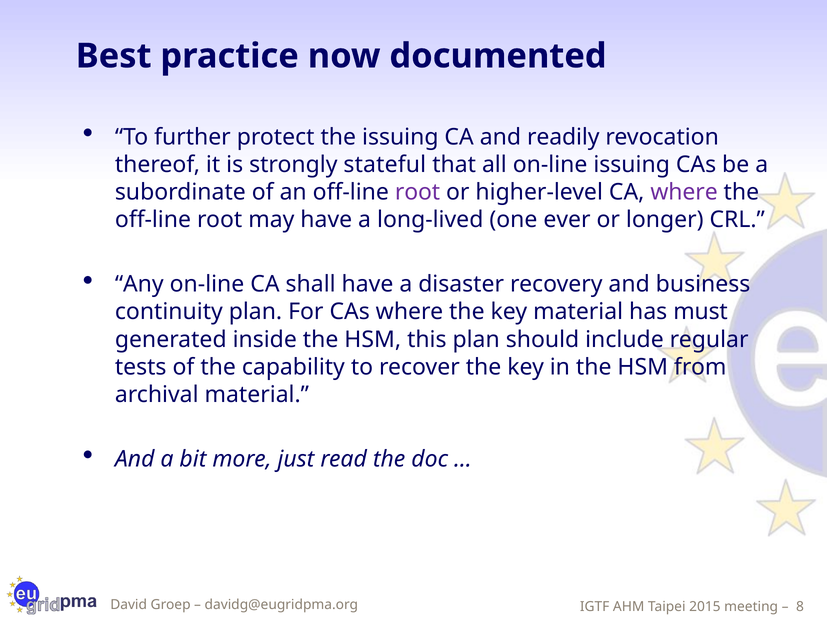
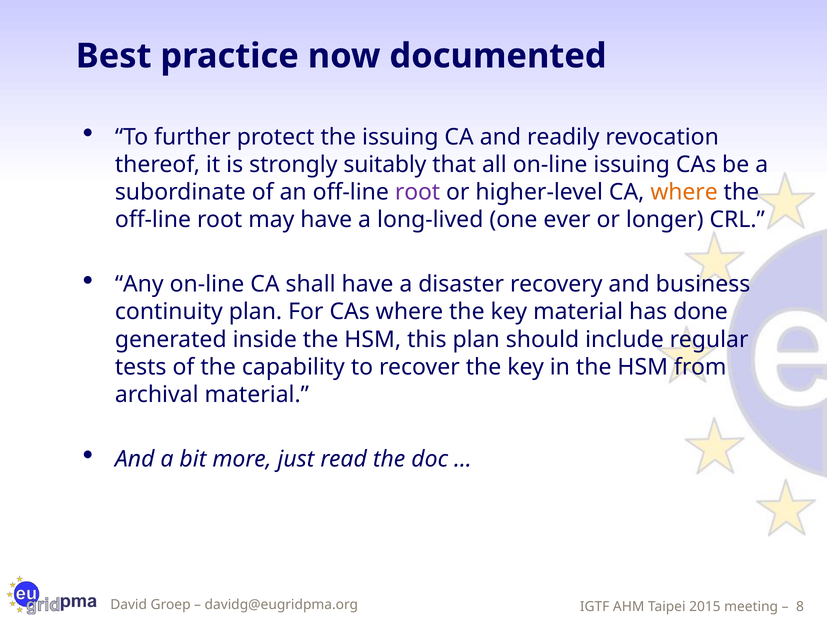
stateful: stateful -> suitably
where at (684, 192) colour: purple -> orange
must: must -> done
